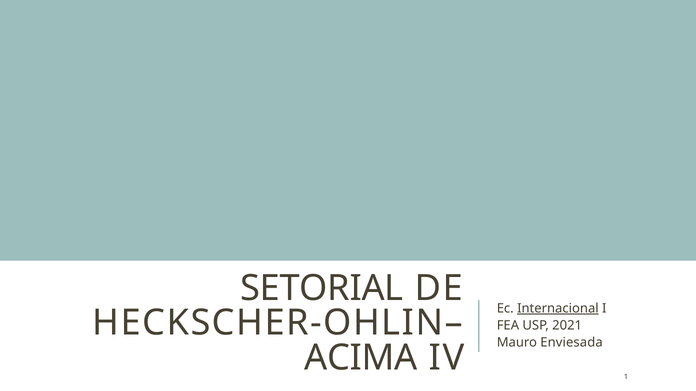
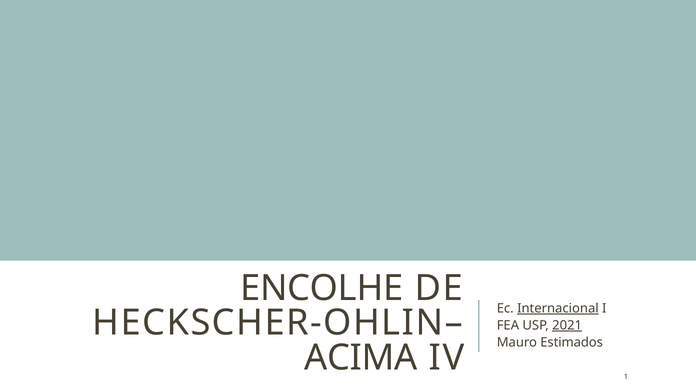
SETORIAL: SETORIAL -> ENCOLHE
2021 underline: none -> present
Enviesada: Enviesada -> Estimados
